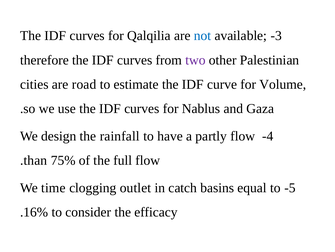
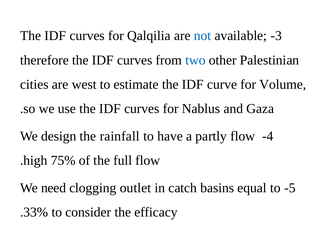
two colour: purple -> blue
road: road -> west
than: than -> high
time: time -> need
16%: 16% -> 33%
